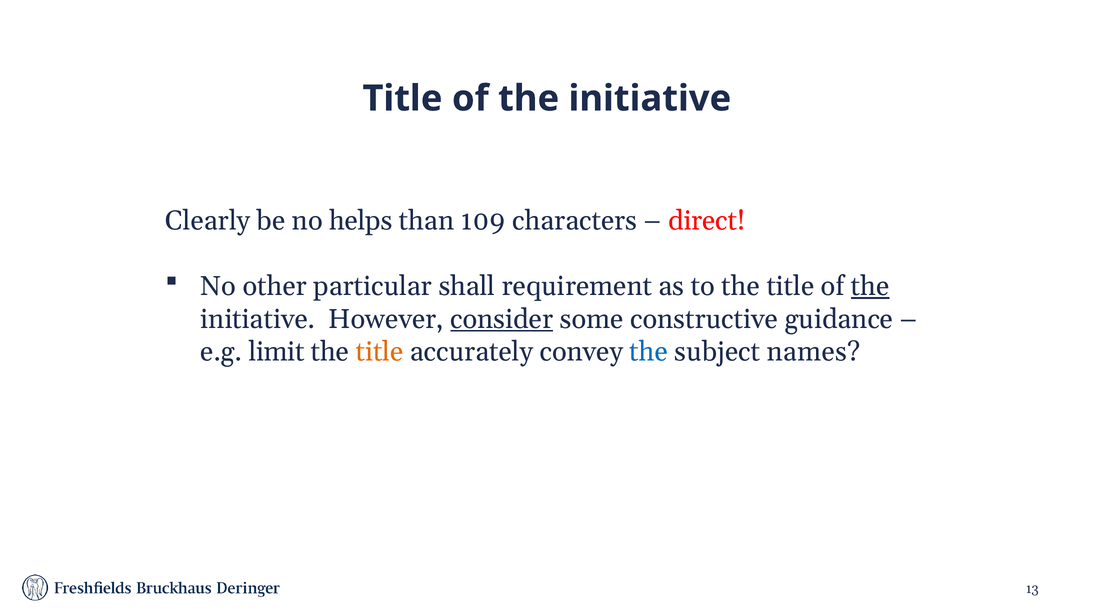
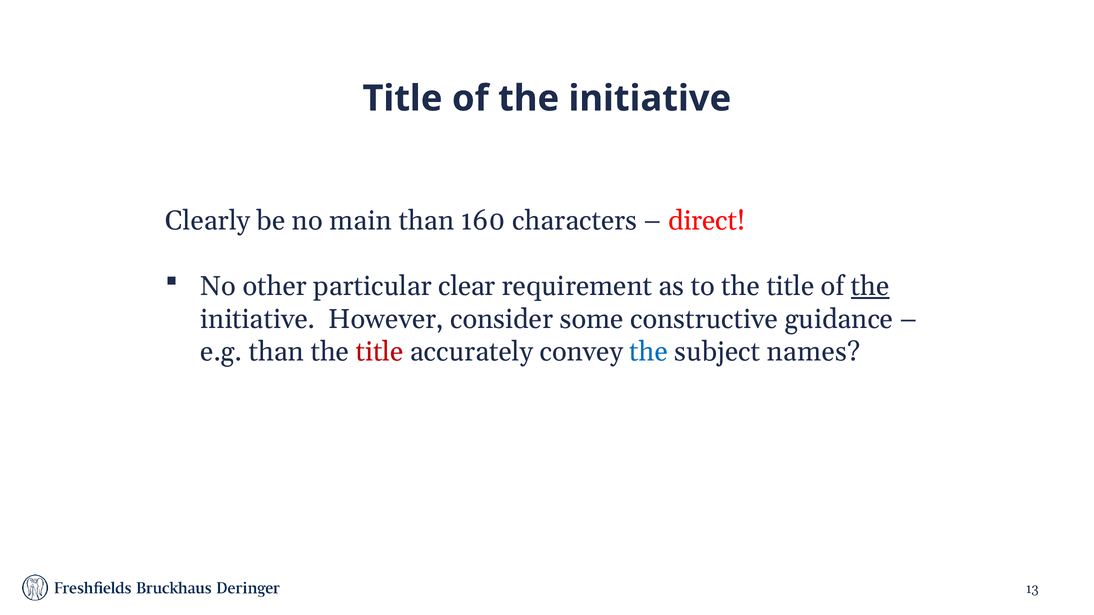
helps: helps -> main
109: 109 -> 160
shall: shall -> clear
consider underline: present -> none
e.g limit: limit -> than
title at (380, 352) colour: orange -> red
